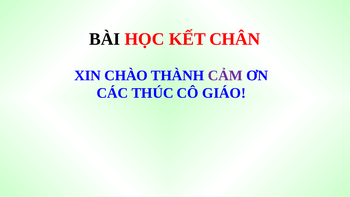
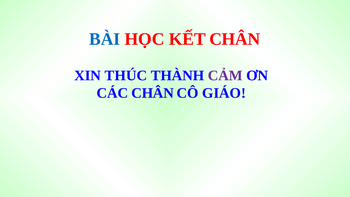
BÀI colour: black -> blue
CHÀO: CHÀO -> THÚC
CÁC THÚC: THÚC -> CHÂN
